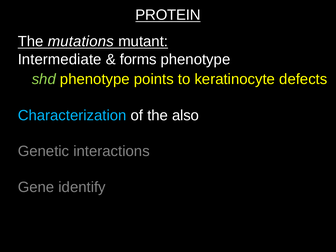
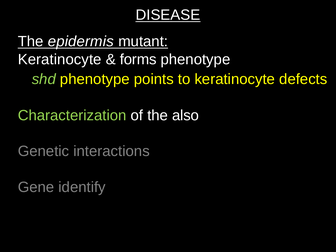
PROTEIN: PROTEIN -> DISEASE
mutations: mutations -> epidermis
Intermediate at (60, 59): Intermediate -> Keratinocyte
Characterization colour: light blue -> light green
